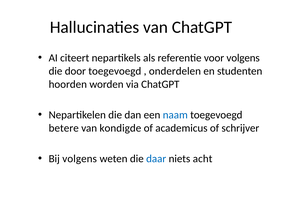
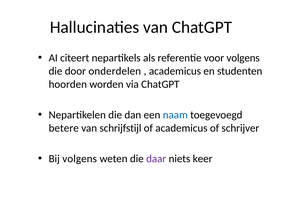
door toegevoegd: toegevoegd -> onderdelen
onderdelen at (175, 71): onderdelen -> academicus
kondigde: kondigde -> schrijfstijl
daar colour: blue -> purple
acht: acht -> keer
